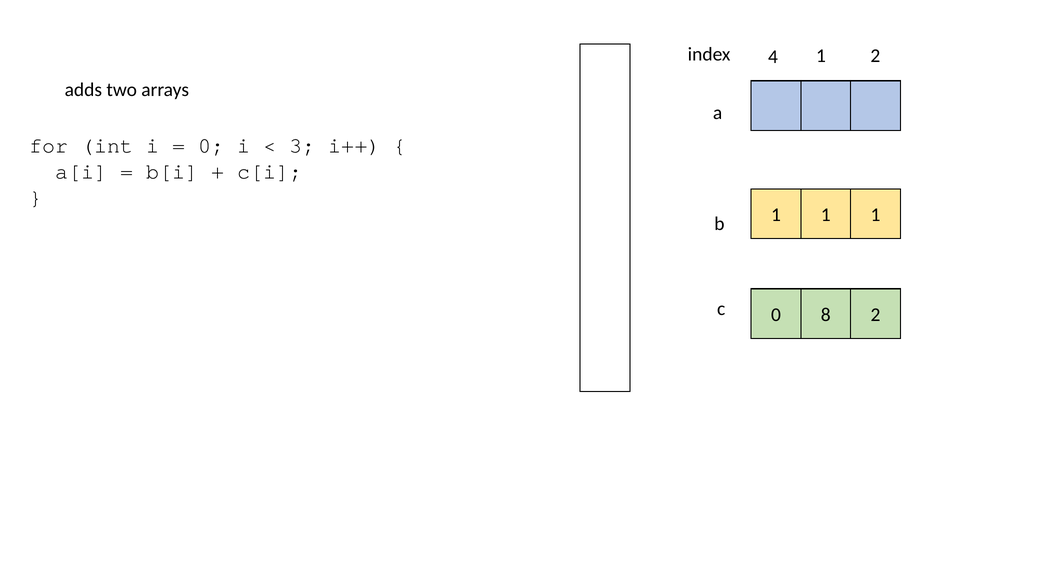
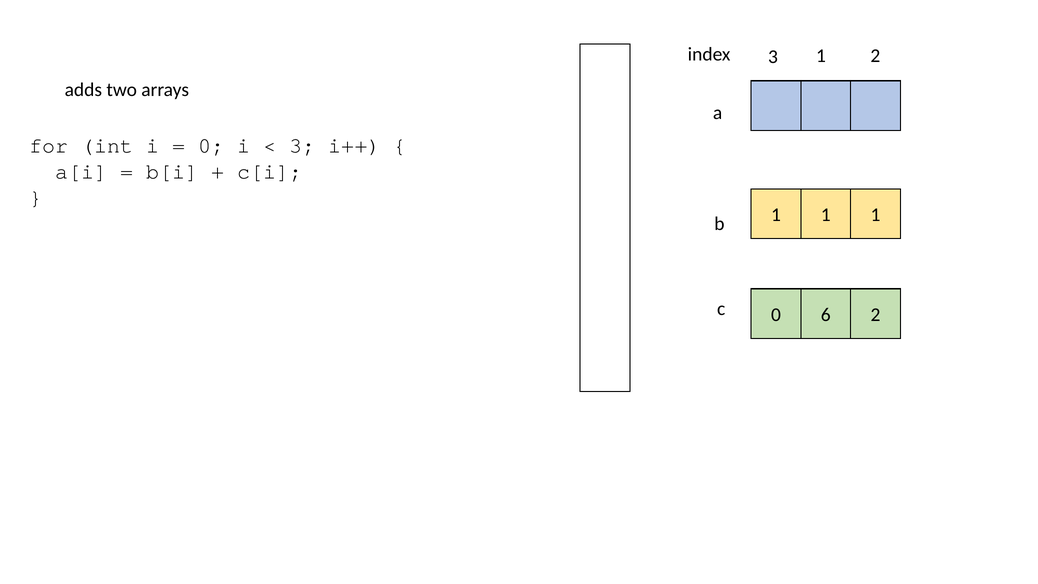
index 4: 4 -> 3
8: 8 -> 6
